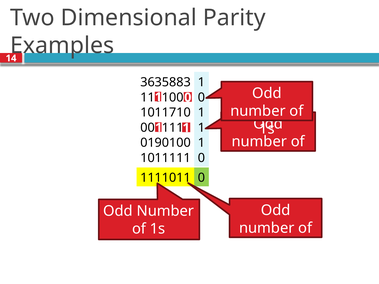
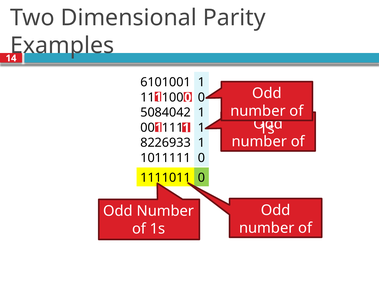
3635883: 3635883 -> 6101001
1011710: 1011710 -> 5084042
0190100: 0190100 -> 8226933
